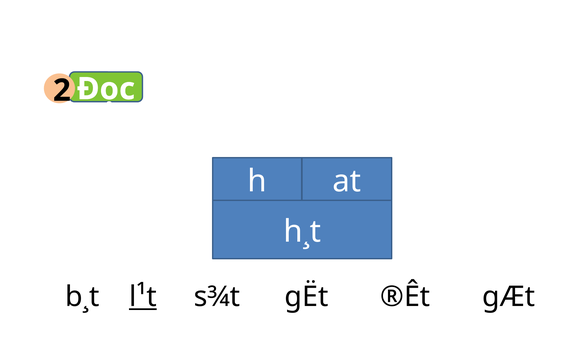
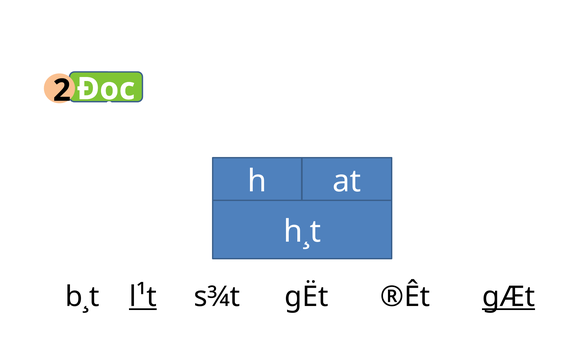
gÆt underline: none -> present
